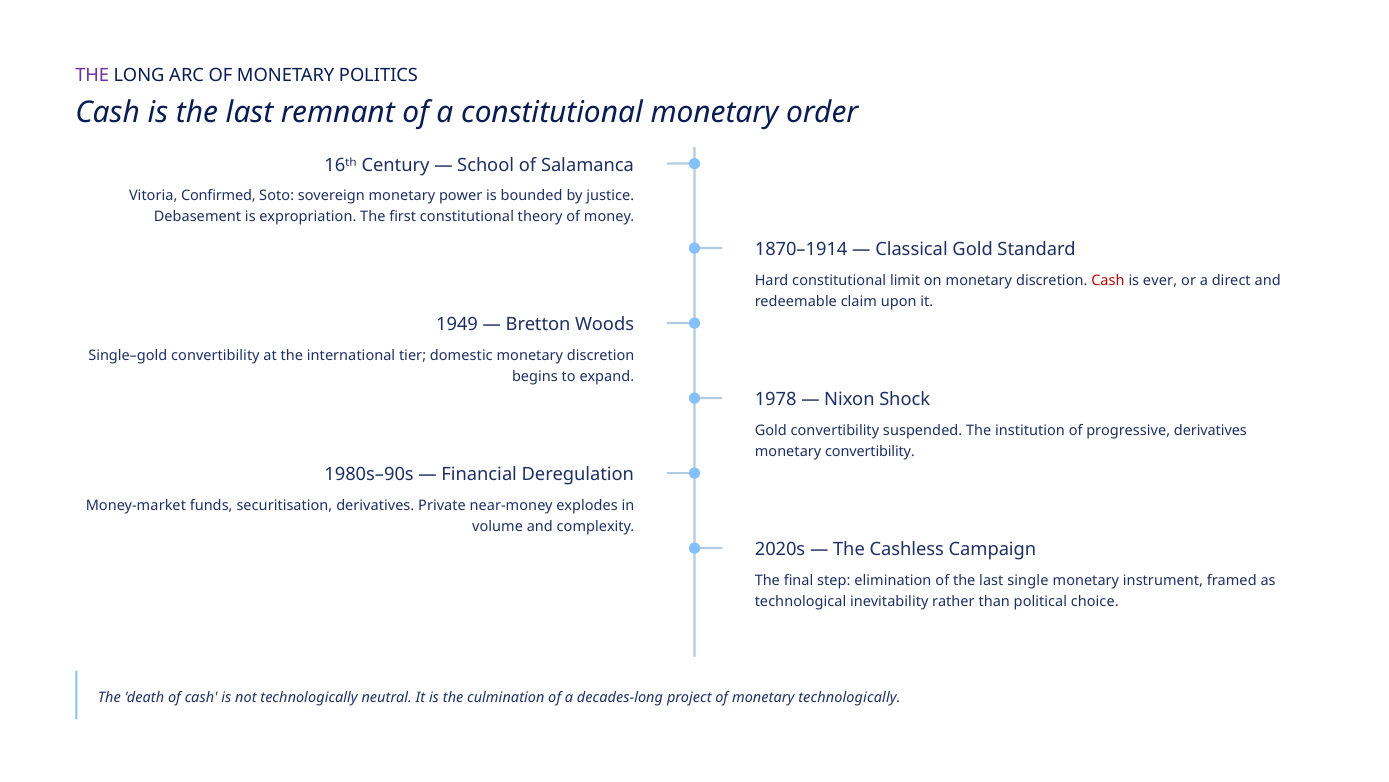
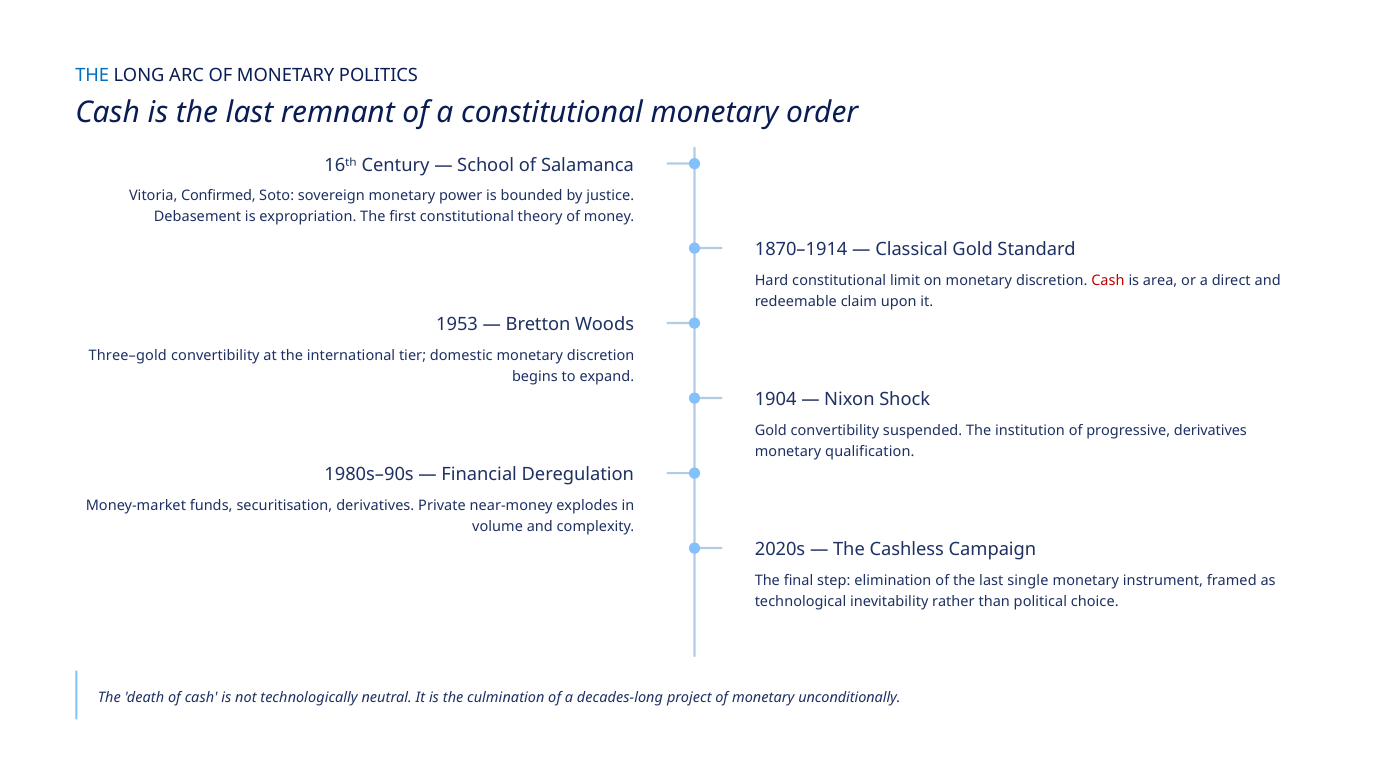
THE at (92, 76) colour: purple -> blue
ever: ever -> area
1949: 1949 -> 1953
Single–gold: Single–gold -> Three–gold
1978: 1978 -> 1904
monetary convertibility: convertibility -> qualification
monetary technologically: technologically -> unconditionally
